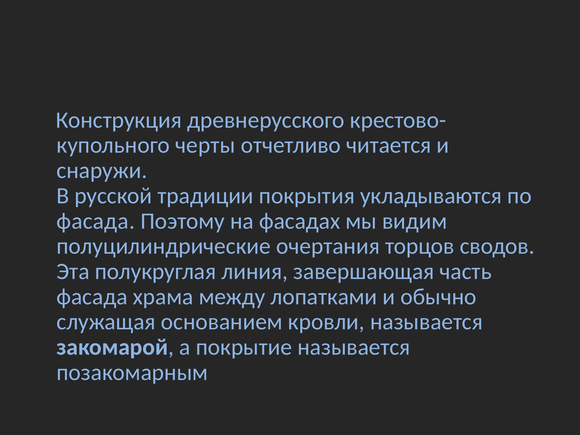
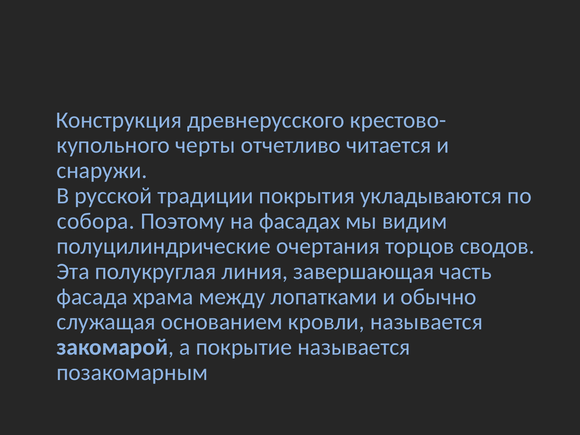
фасада at (96, 221): фасада -> собора
